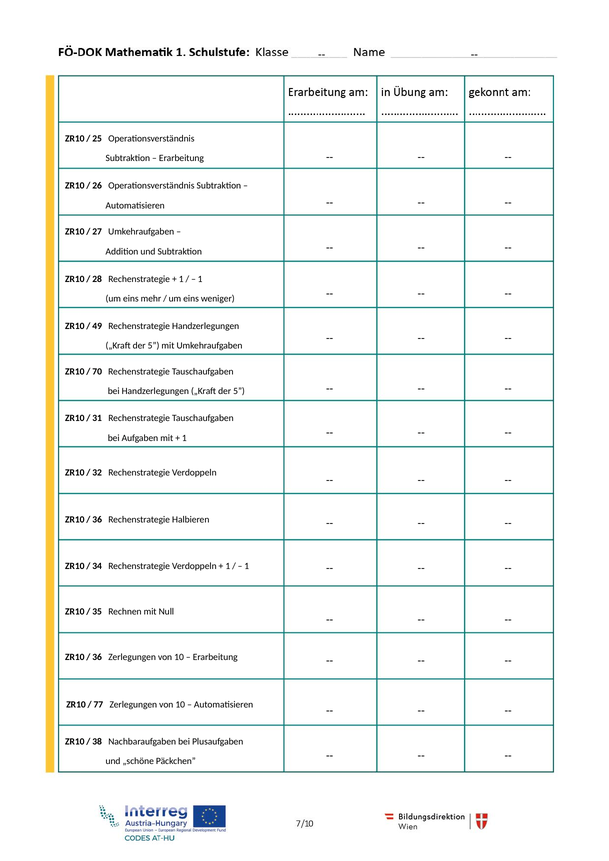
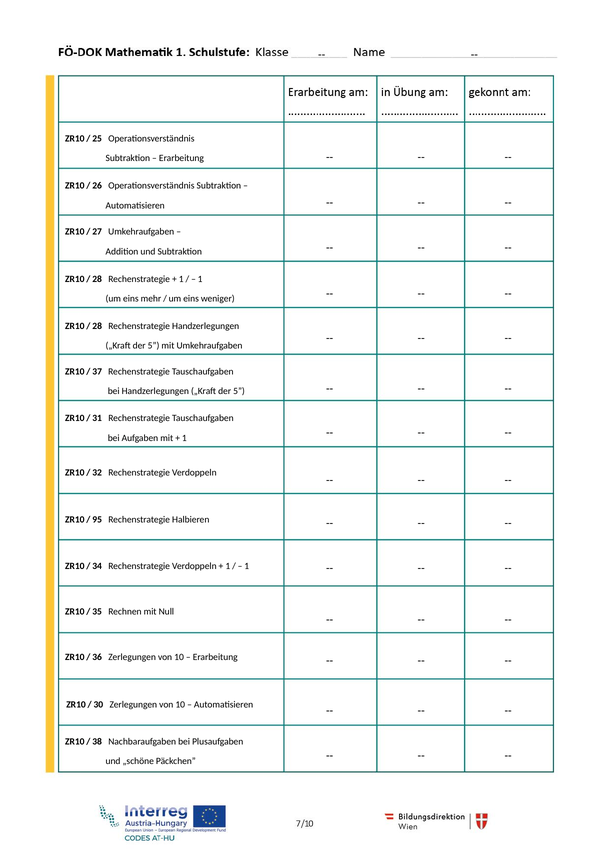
49 at (97, 326): 49 -> 28
70: 70 -> 37
36 at (97, 519): 36 -> 95
77: 77 -> 30
